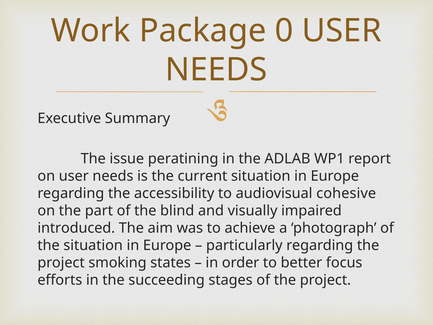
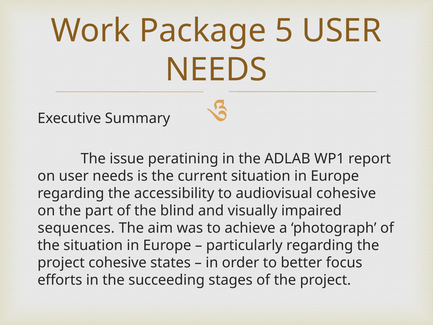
0: 0 -> 5
introduced: introduced -> sequences
project smoking: smoking -> cohesive
